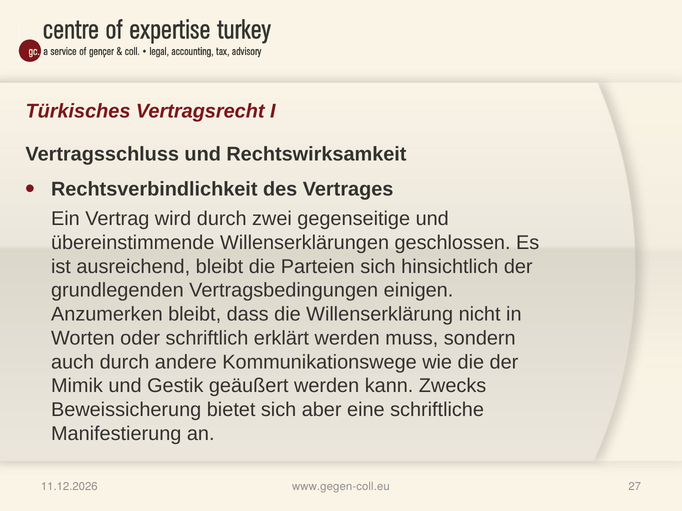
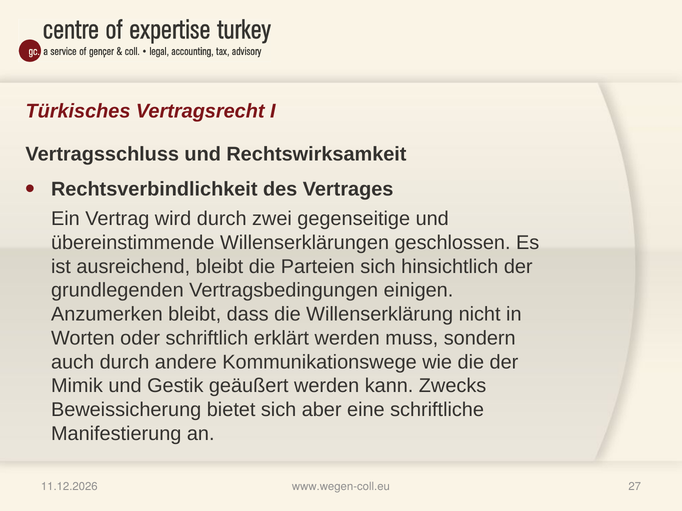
www.gegen-coll.eu: www.gegen-coll.eu -> www.wegen-coll.eu
